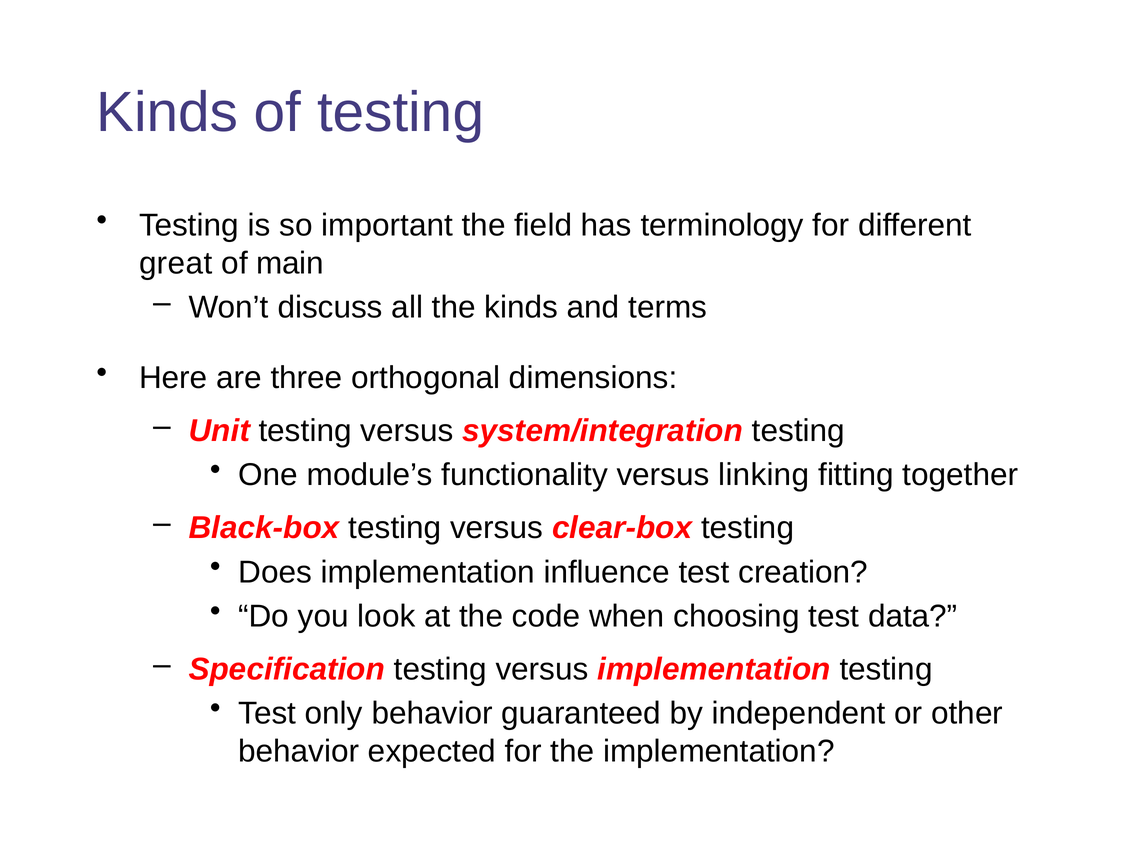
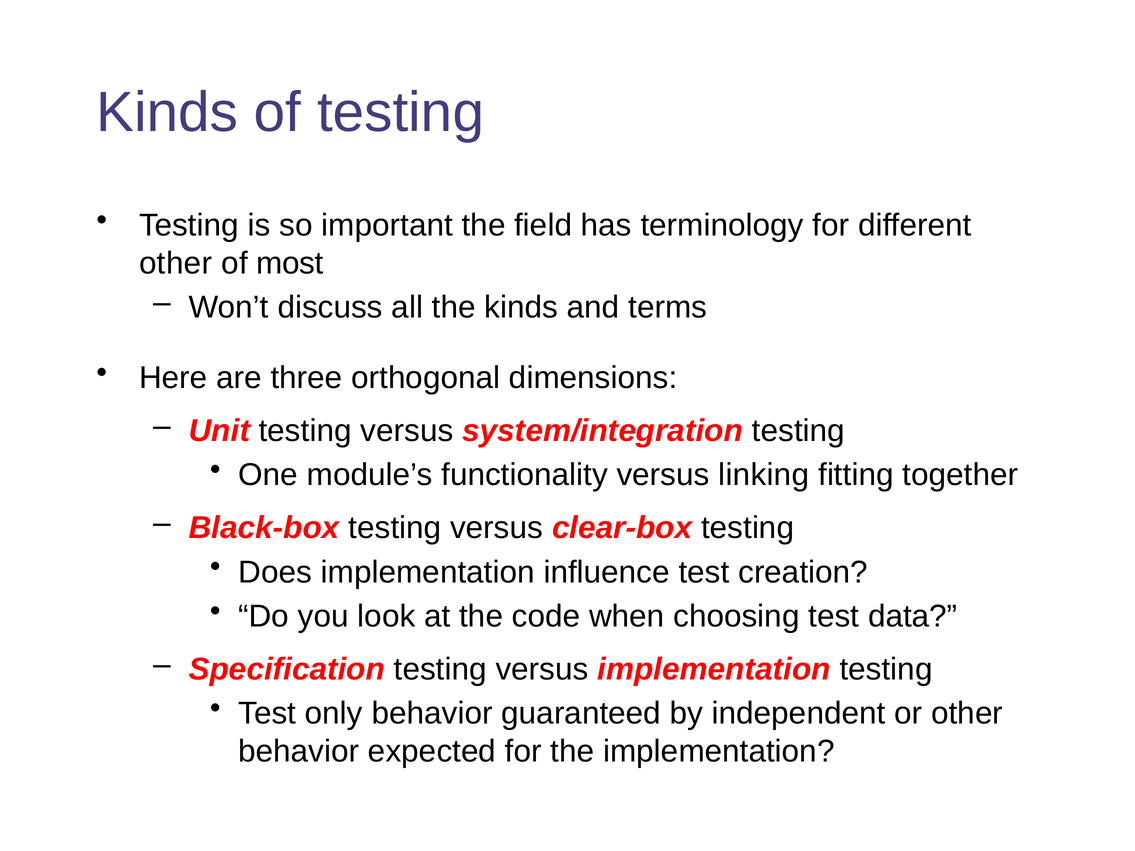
great at (176, 263): great -> other
main: main -> most
